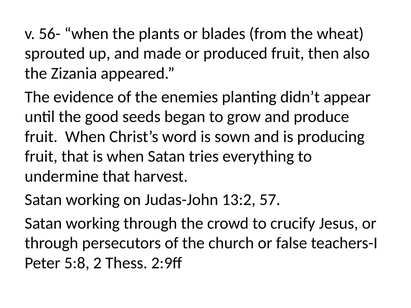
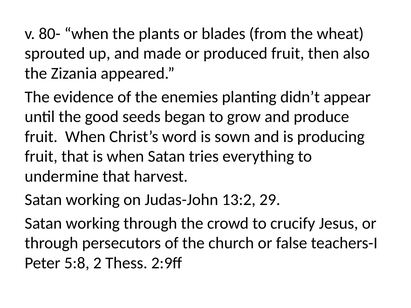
56-: 56- -> 80-
57: 57 -> 29
